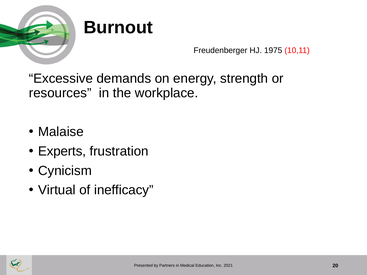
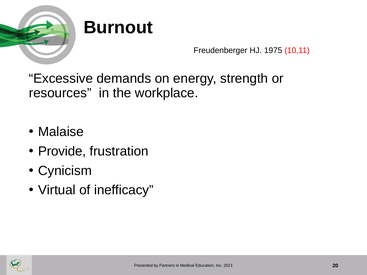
Experts: Experts -> Provide
